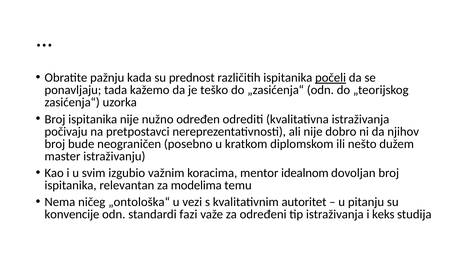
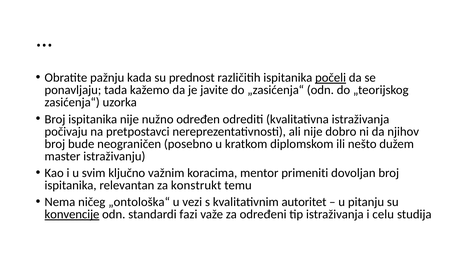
teško: teško -> javite
izgubio: izgubio -> ključno
idealnom: idealnom -> primeniti
modelima: modelima -> konstrukt
konvencije underline: none -> present
keks: keks -> celu
